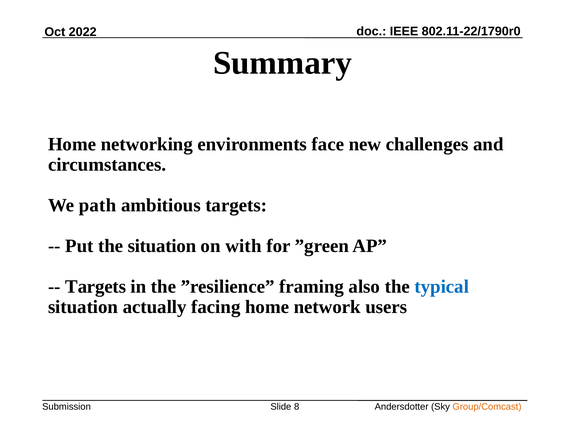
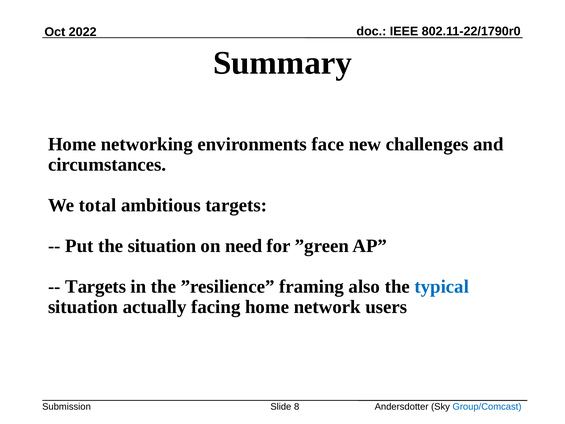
path: path -> total
with: with -> need
Group/Comcast colour: orange -> blue
